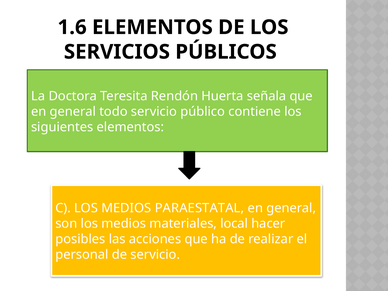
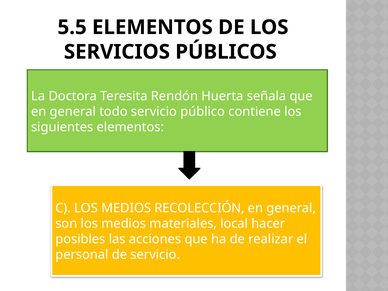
1.6: 1.6 -> 5.5
PARAESTATAL: PARAESTATAL -> RECOLECCIÓN
